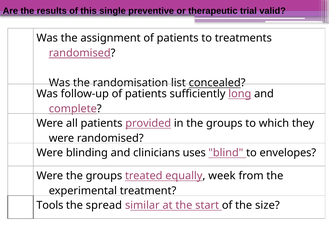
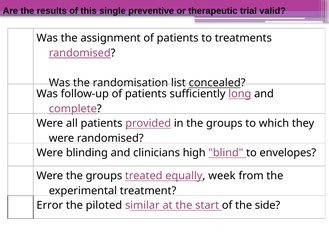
uses: uses -> high
Tools: Tools -> Error
spread: spread -> piloted
size: size -> side
